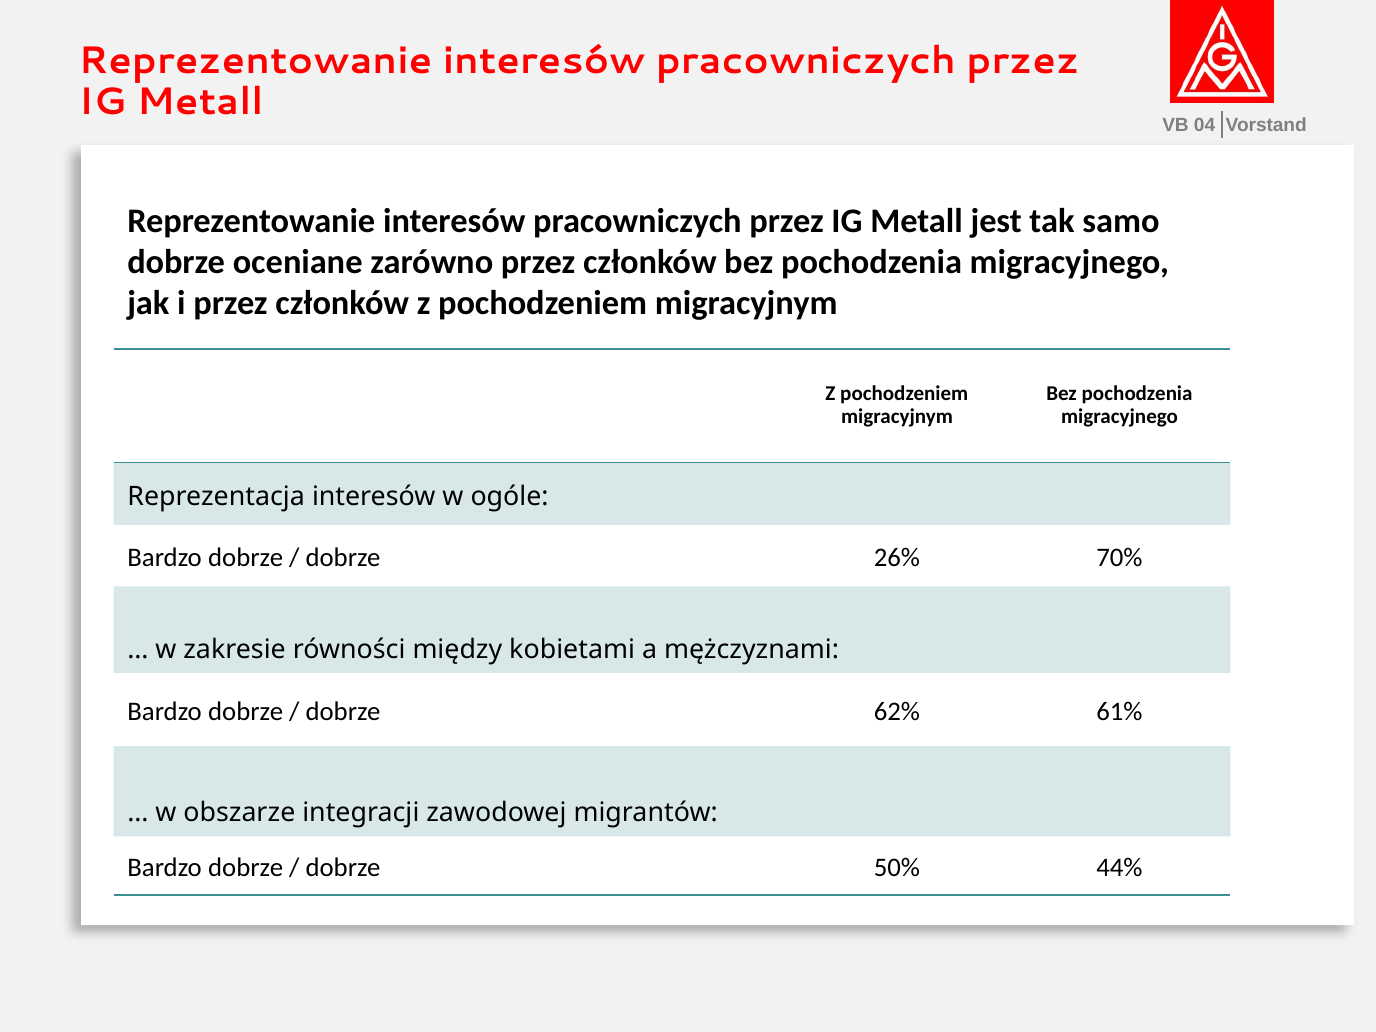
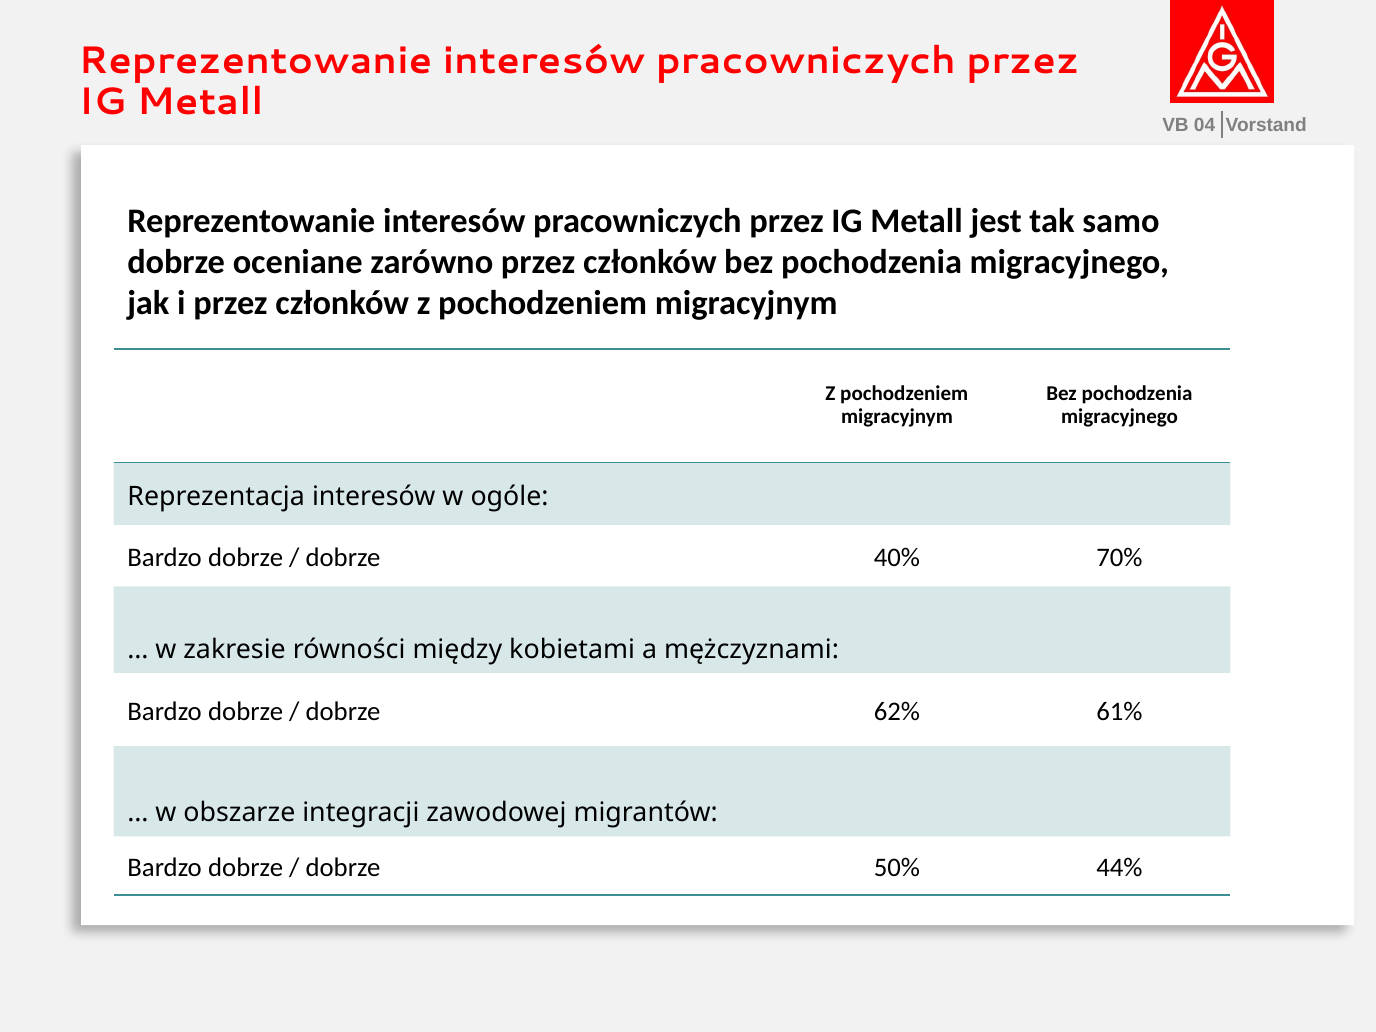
26%: 26% -> 40%
